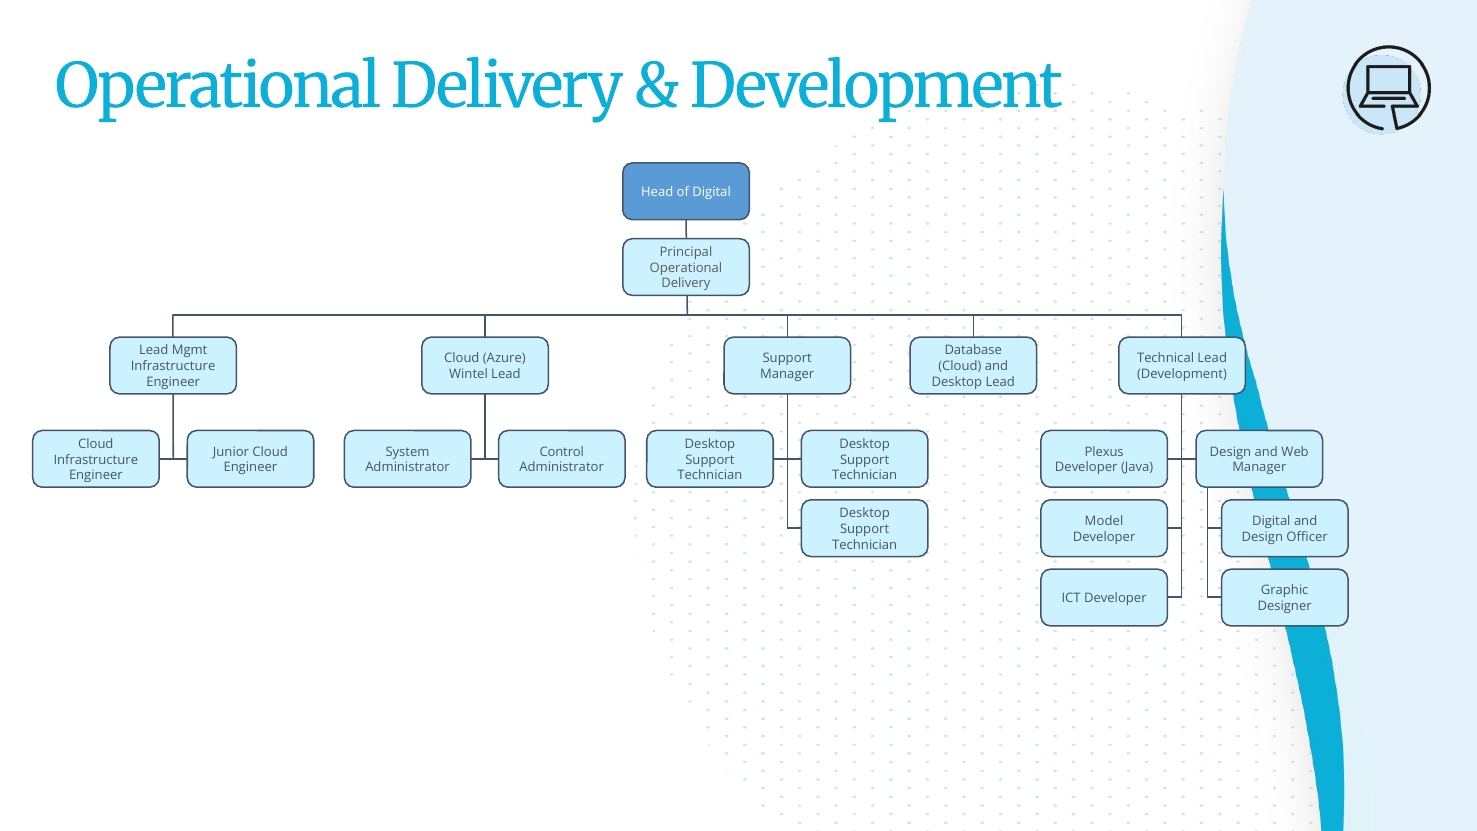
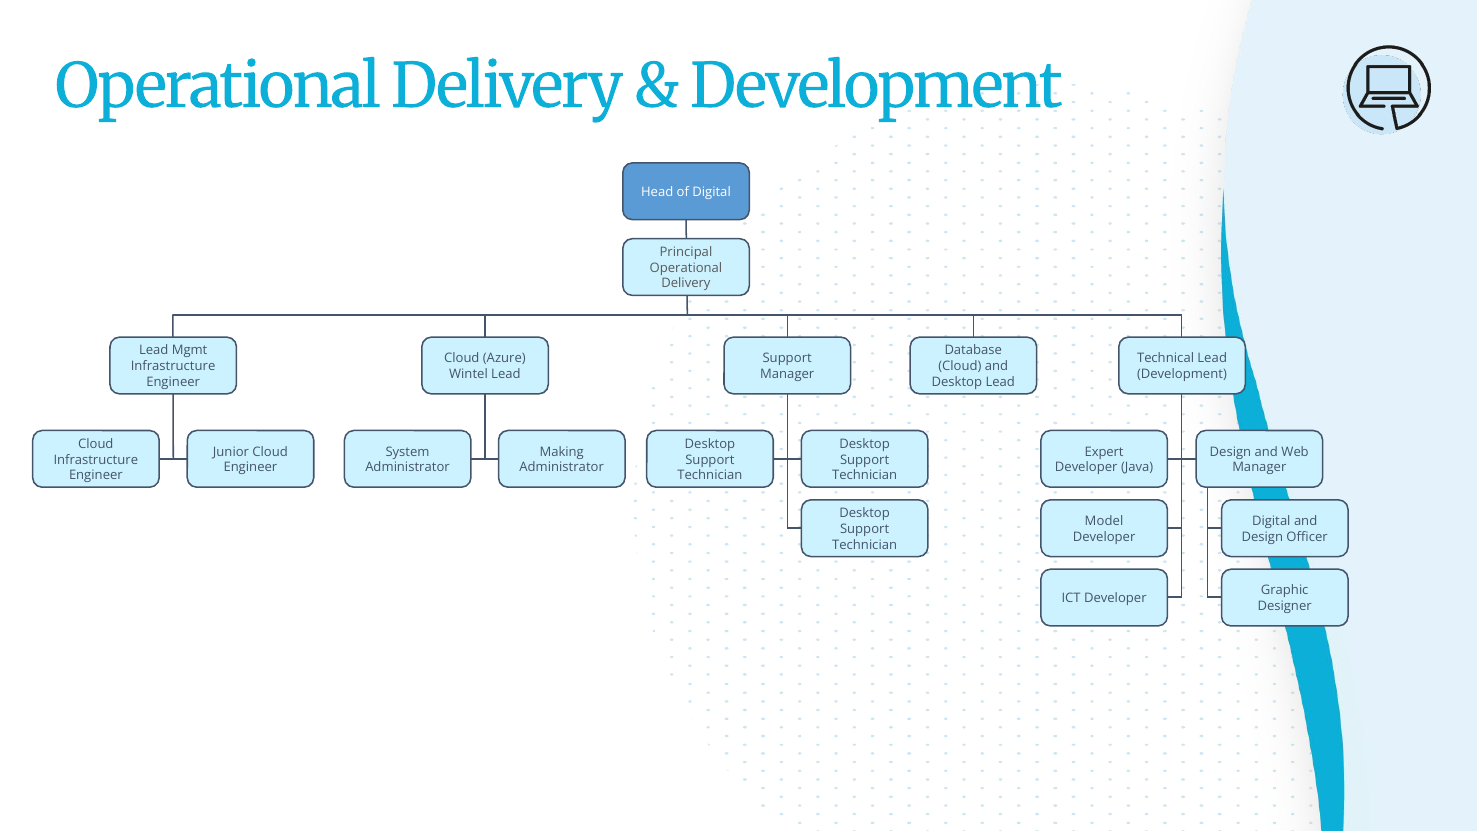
Control: Control -> Making
Plexus: Plexus -> Expert
